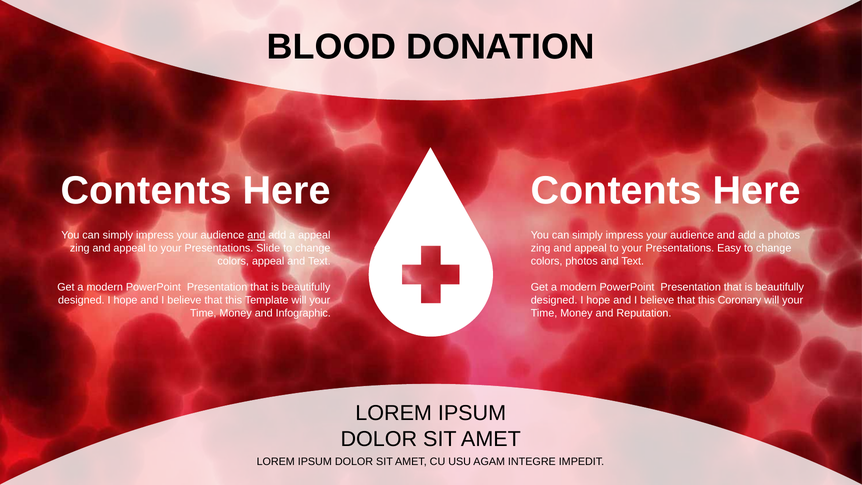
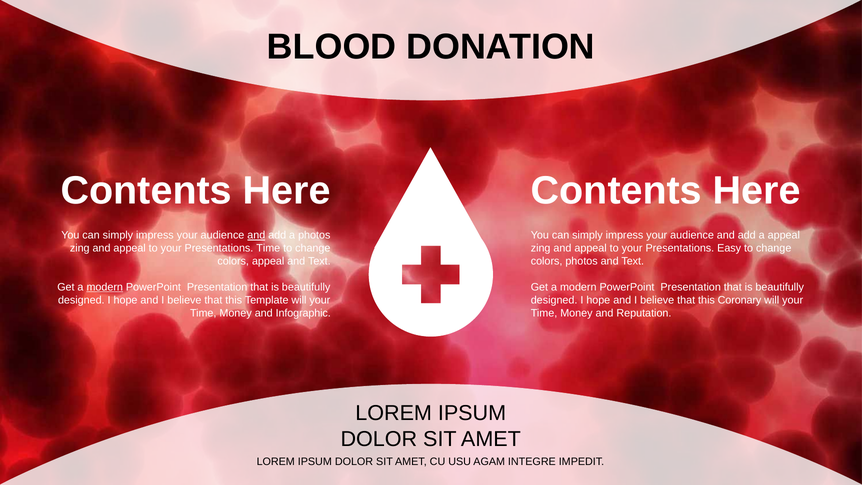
a appeal: appeal -> photos
a photos: photos -> appeal
Presentations Slide: Slide -> Time
modern at (105, 287) underline: none -> present
